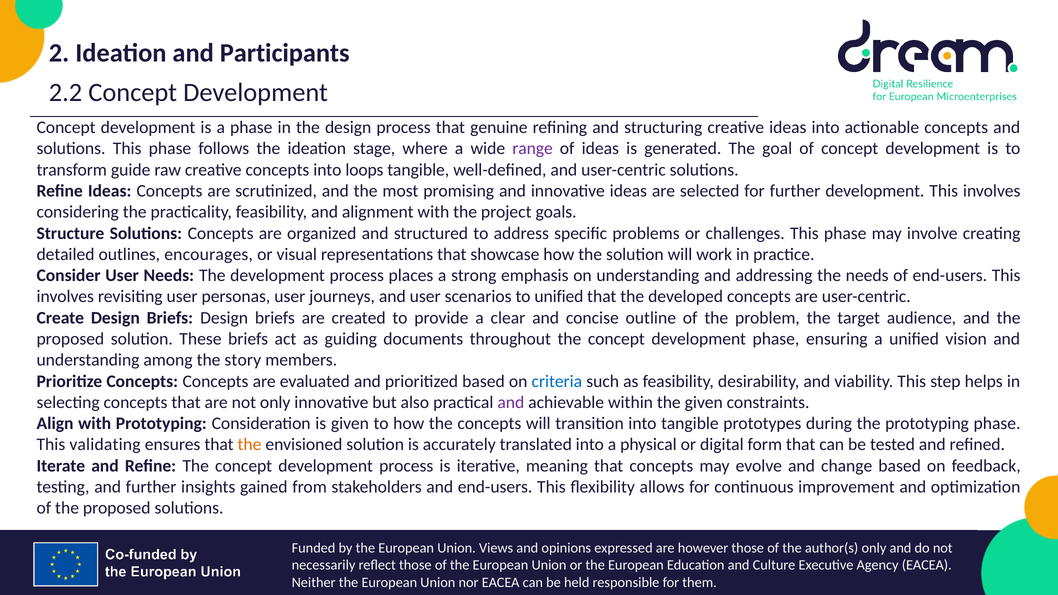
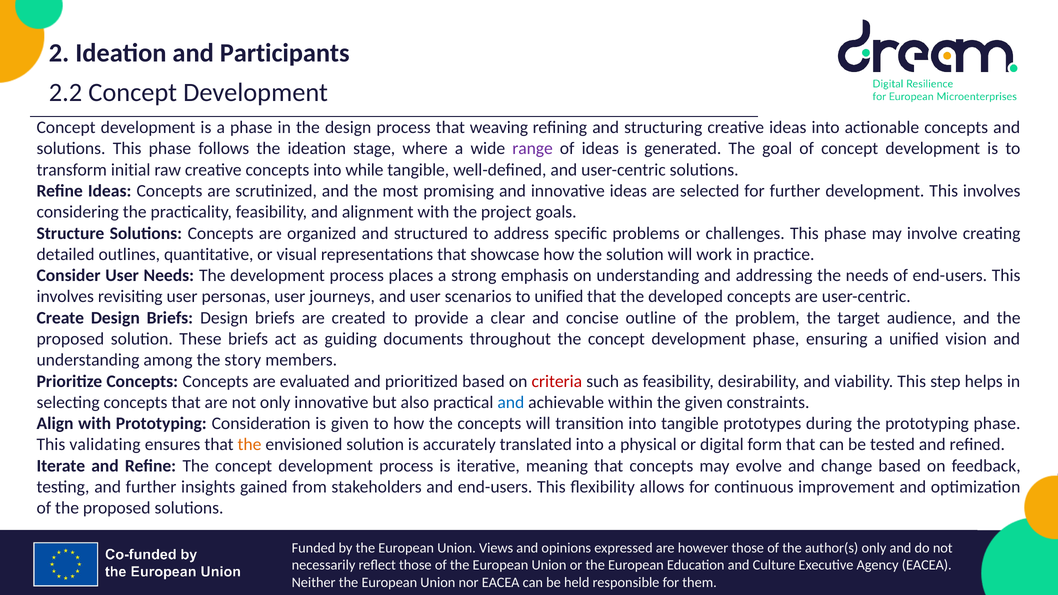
genuine: genuine -> weaving
guide: guide -> initial
loops: loops -> while
encourages: encourages -> quantitative
criteria colour: blue -> red
and at (511, 402) colour: purple -> blue
